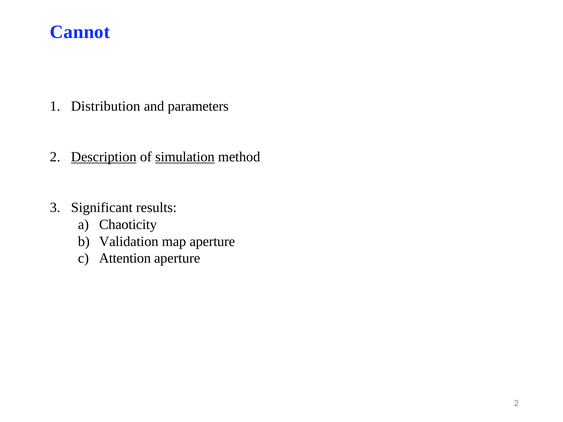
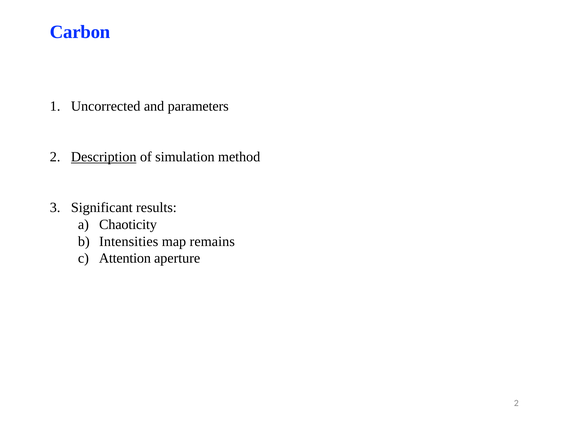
Cannot: Cannot -> Carbon
Distribution: Distribution -> Uncorrected
simulation underline: present -> none
Validation: Validation -> Intensities
map aperture: aperture -> remains
